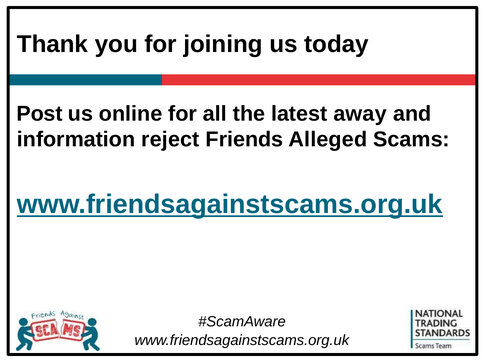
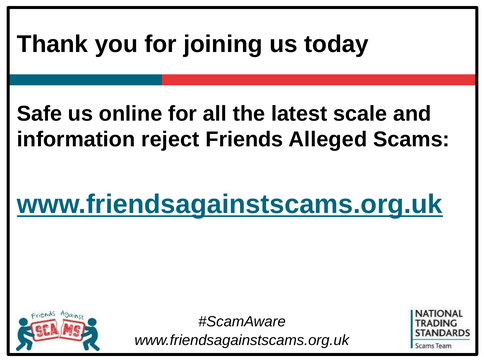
Post: Post -> Safe
away: away -> scale
